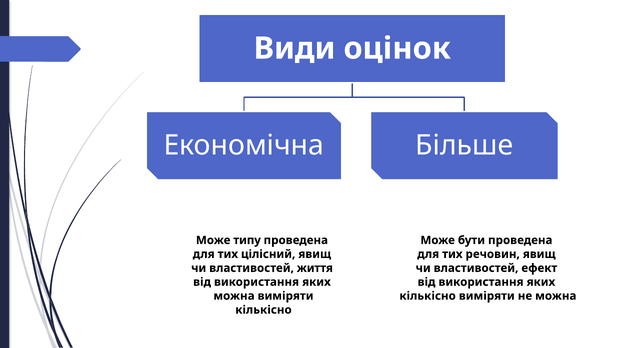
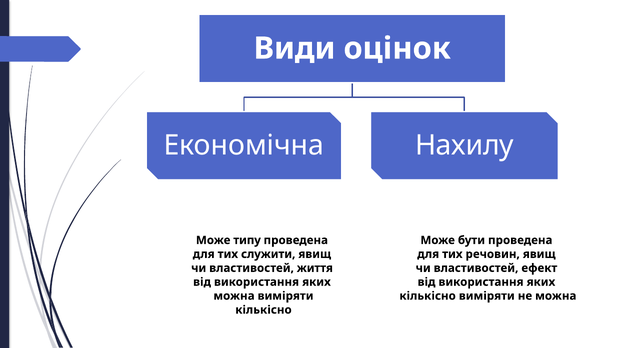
Більше: Більше -> Нахилу
цілісний: цілісний -> служити
